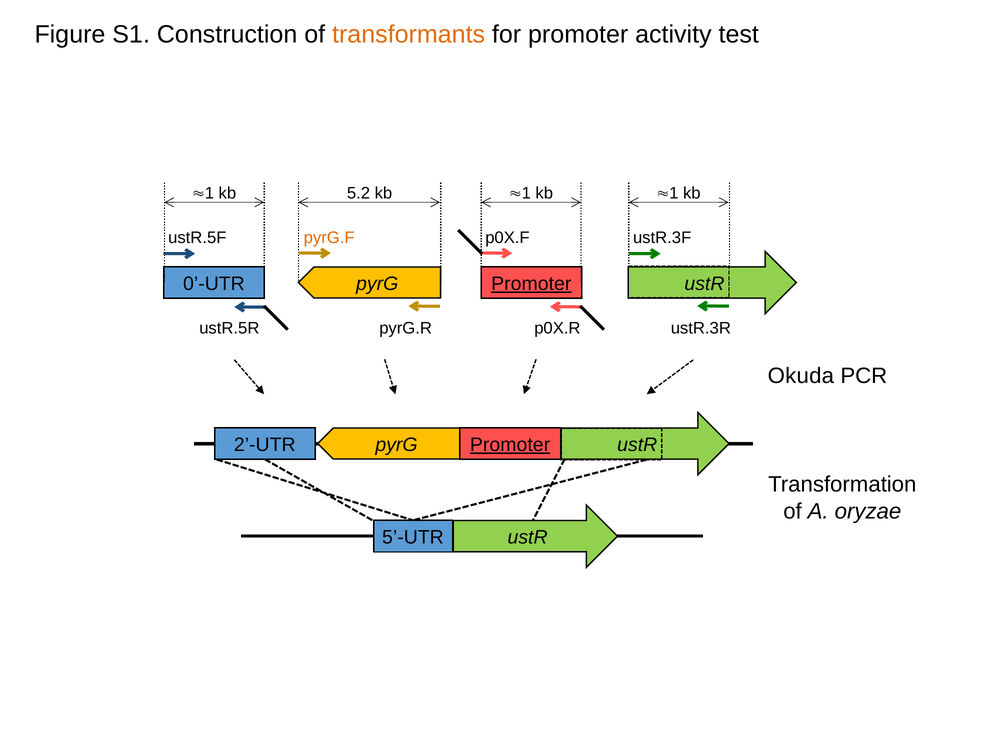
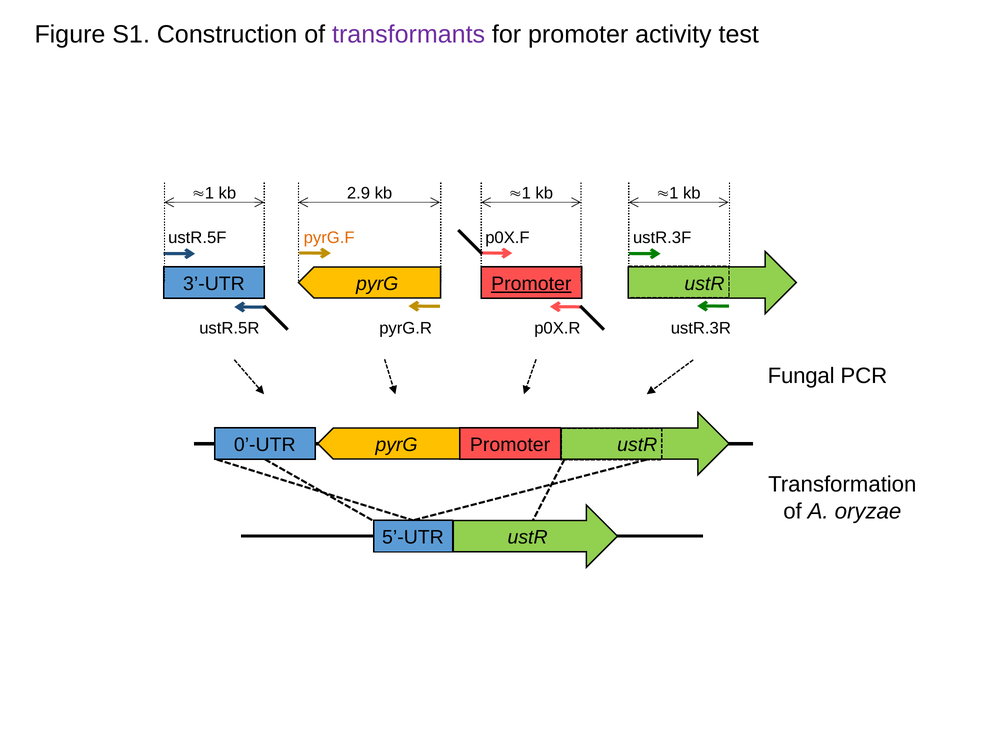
transformants colour: orange -> purple
5.2: 5.2 -> 2.9
0’-UTR: 0’-UTR -> 3’-UTR
Okuda: Okuda -> Fungal
2’-UTR: 2’-UTR -> 0’-UTR
Promoter at (510, 445) underline: present -> none
